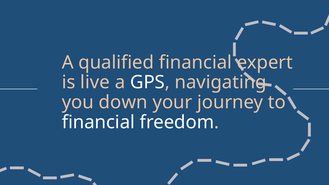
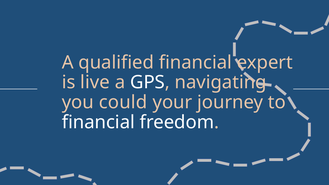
down: down -> could
